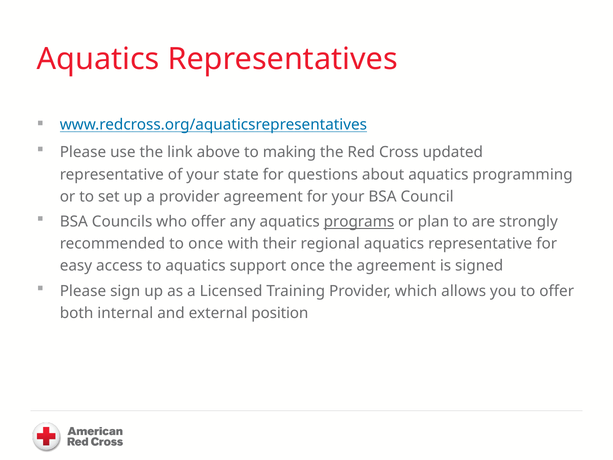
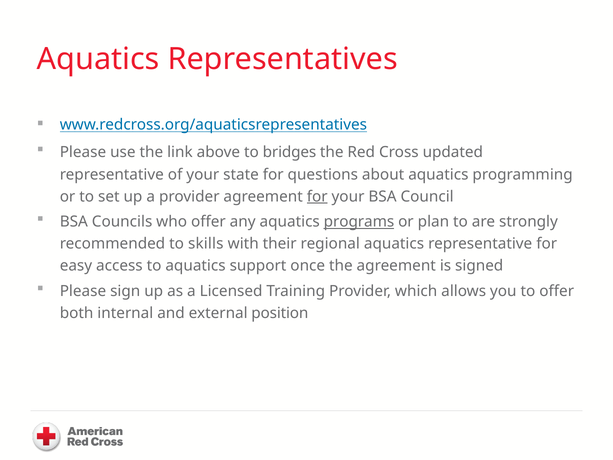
making: making -> bridges
for at (317, 196) underline: none -> present
to once: once -> skills
